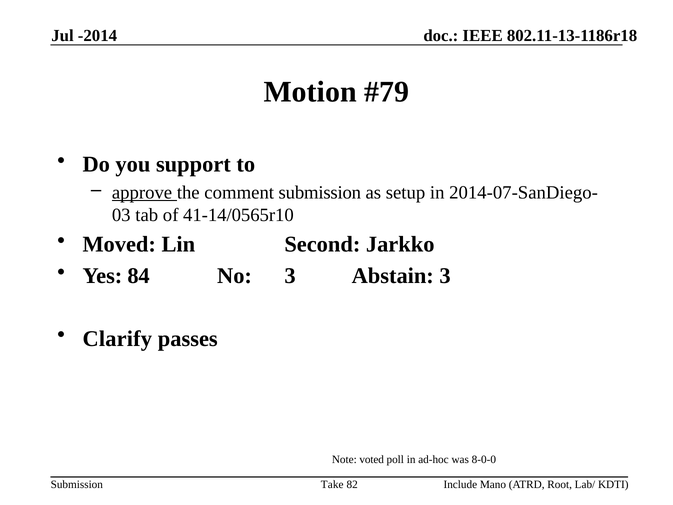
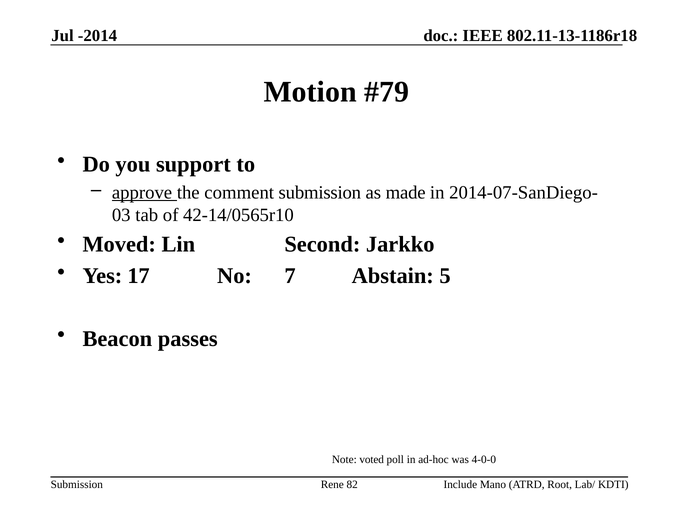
setup: setup -> made
41-14/0565r10: 41-14/0565r10 -> 42-14/0565r10
84: 84 -> 17
No 3: 3 -> 7
Abstain 3: 3 -> 5
Clarify: Clarify -> Beacon
8-0-0: 8-0-0 -> 4-0-0
Take: Take -> Rene
